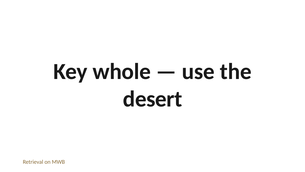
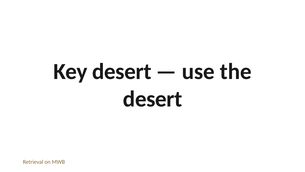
Key whole: whole -> desert
